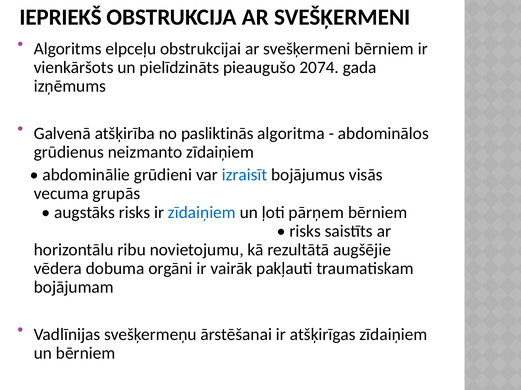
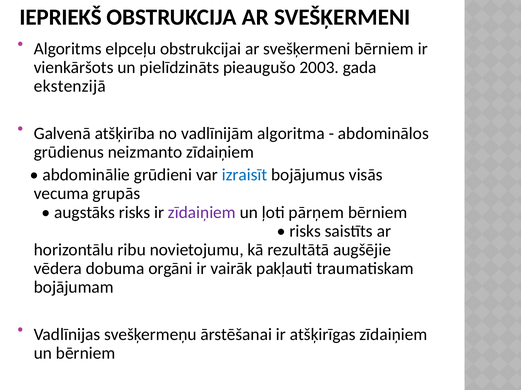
2074: 2074 -> 2003
izņēmums: izņēmums -> ekstenzijā
pasliktinās: pasliktinās -> vadlīnijām
zīdaiņiem at (202, 213) colour: blue -> purple
